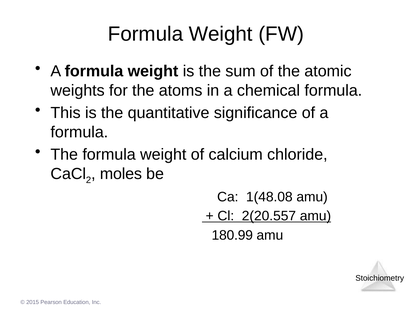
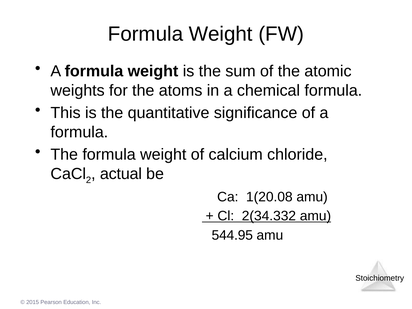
moles: moles -> actual
1(48.08: 1(48.08 -> 1(20.08
2(20.557: 2(20.557 -> 2(34.332
180.99: 180.99 -> 544.95
